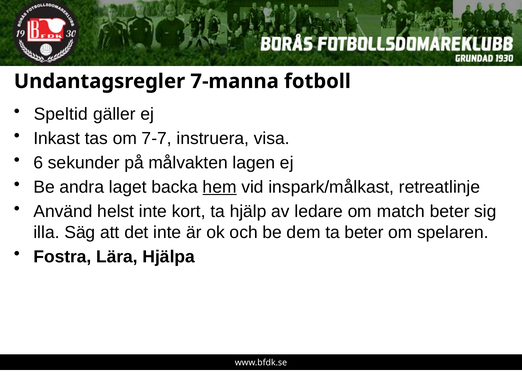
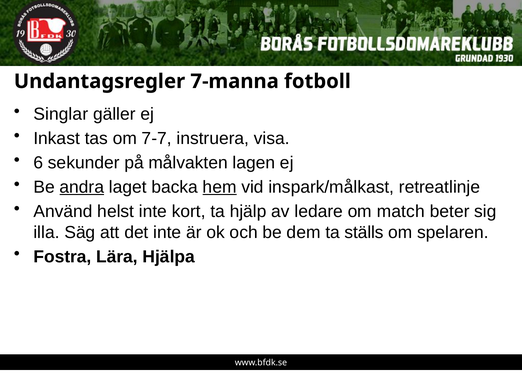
Speltid: Speltid -> Singlar
andra underline: none -> present
ta beter: beter -> ställs
